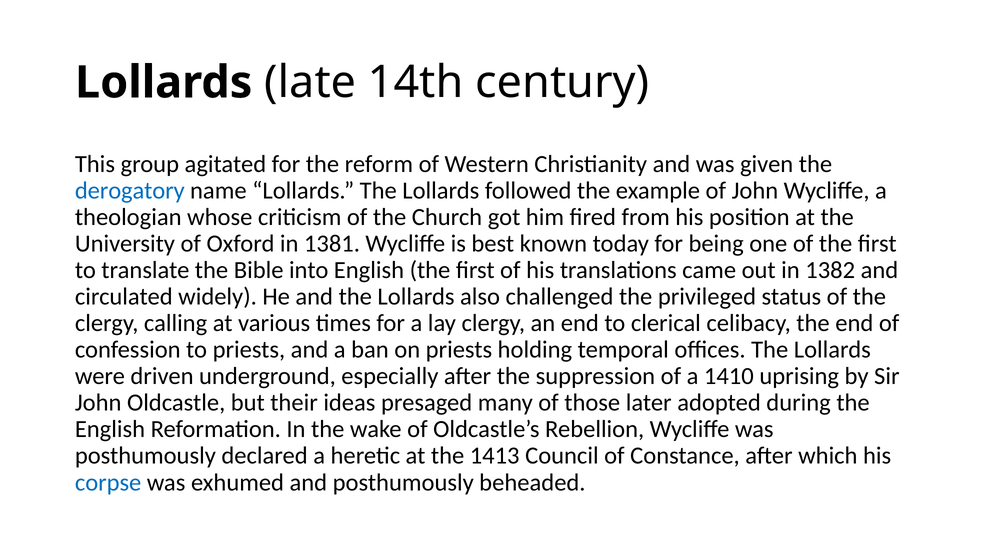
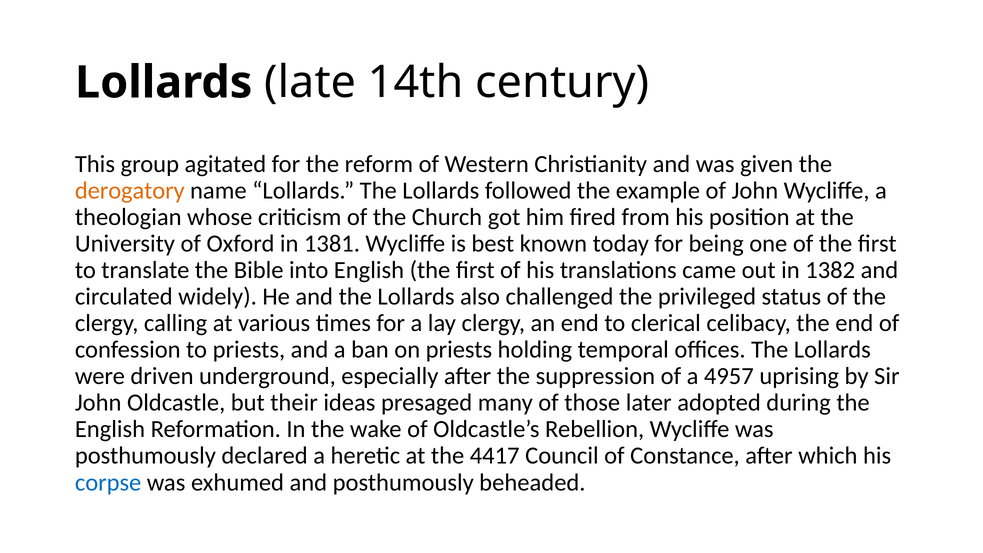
derogatory colour: blue -> orange
1410: 1410 -> 4957
1413: 1413 -> 4417
